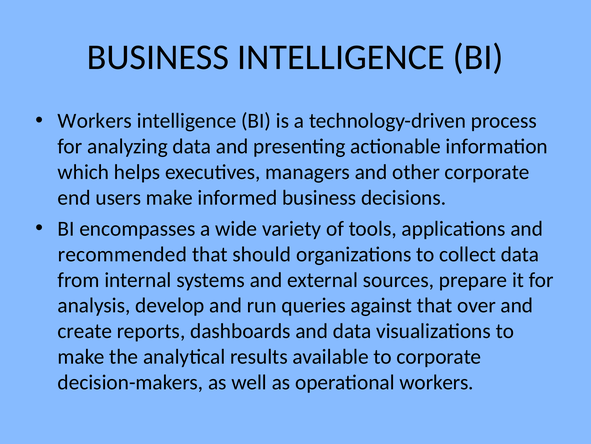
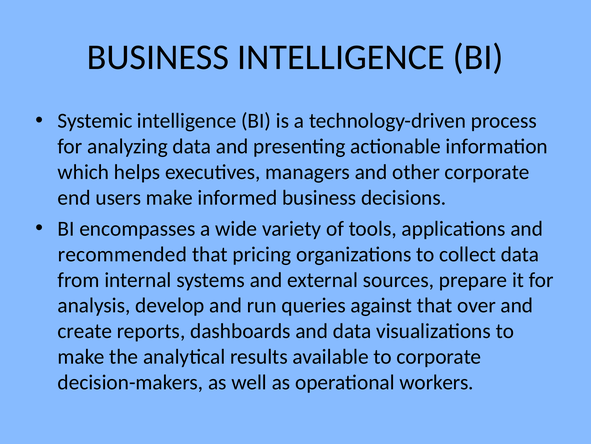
Workers at (95, 121): Workers -> Systemic
should: should -> pricing
